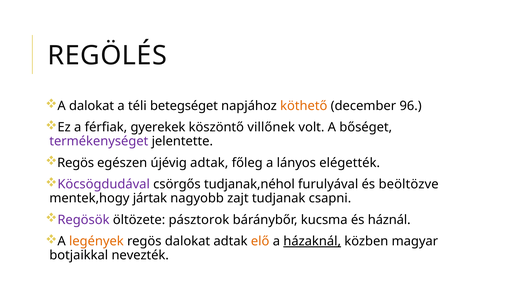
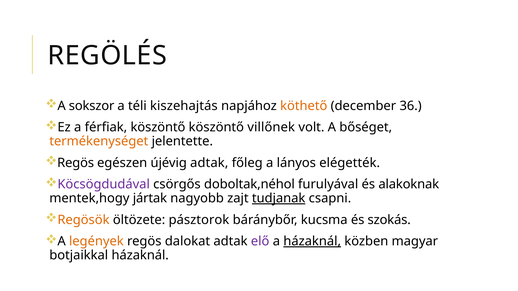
A dalokat: dalokat -> sokszor
betegséget: betegséget -> kiszehajtás
96: 96 -> 36
férfiak gyerekek: gyerekek -> köszöntő
termékenységet colour: purple -> orange
tudjanak,néhol: tudjanak,néhol -> doboltak,néhol
beöltözve: beöltözve -> alakoknak
tudjanak underline: none -> present
Regösök colour: purple -> orange
háznál: háznál -> szokás
elő colour: orange -> purple
botjaikkal nevezték: nevezték -> házaknál
